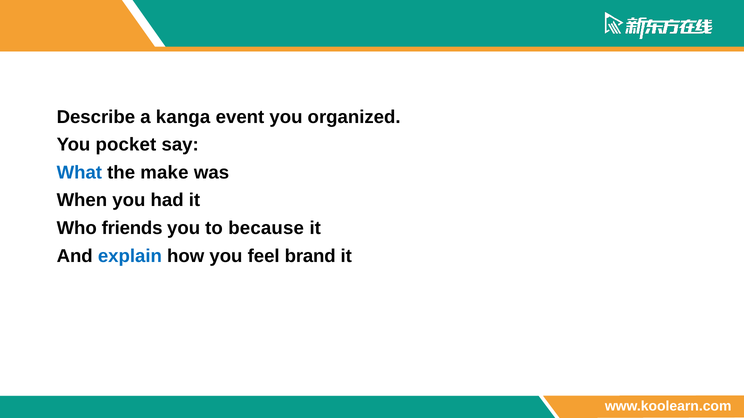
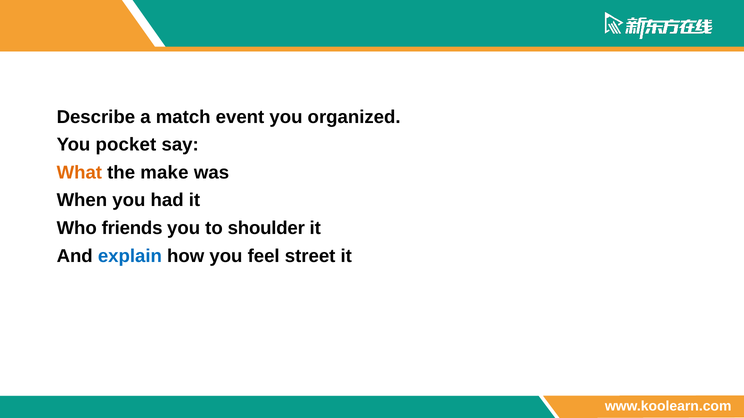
kanga: kanga -> match
What colour: blue -> orange
because: because -> shoulder
brand: brand -> street
